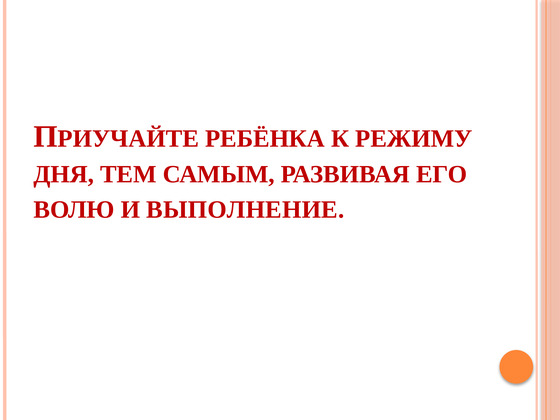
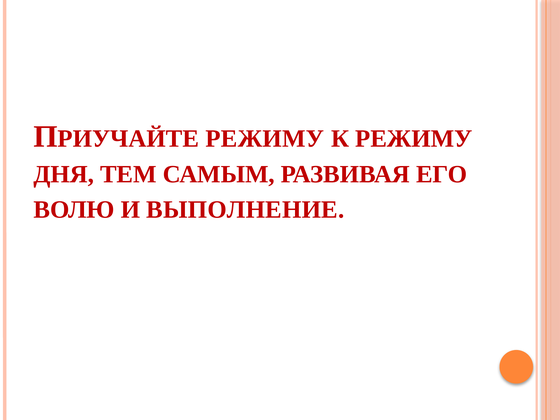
РЕБЁНКА at (265, 139): РЕБЁНКА -> РЕЖИМУ
